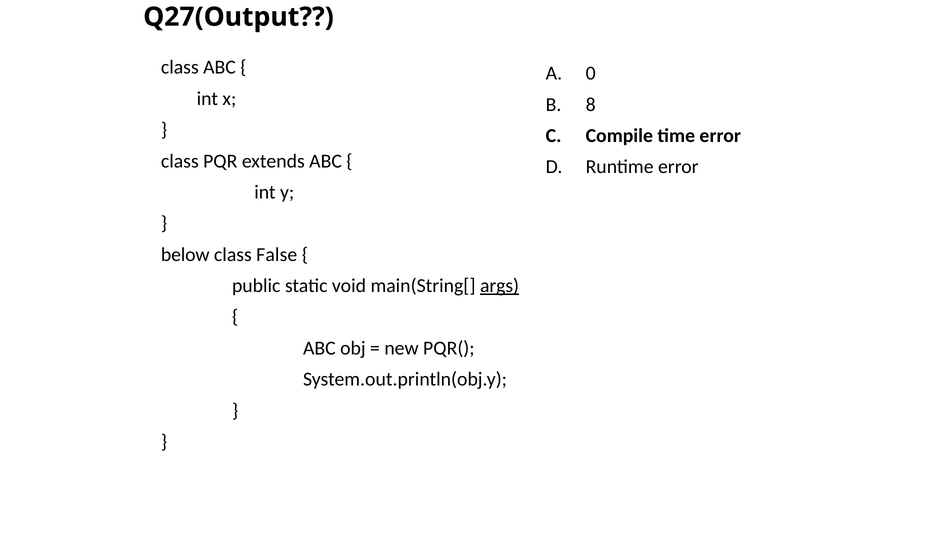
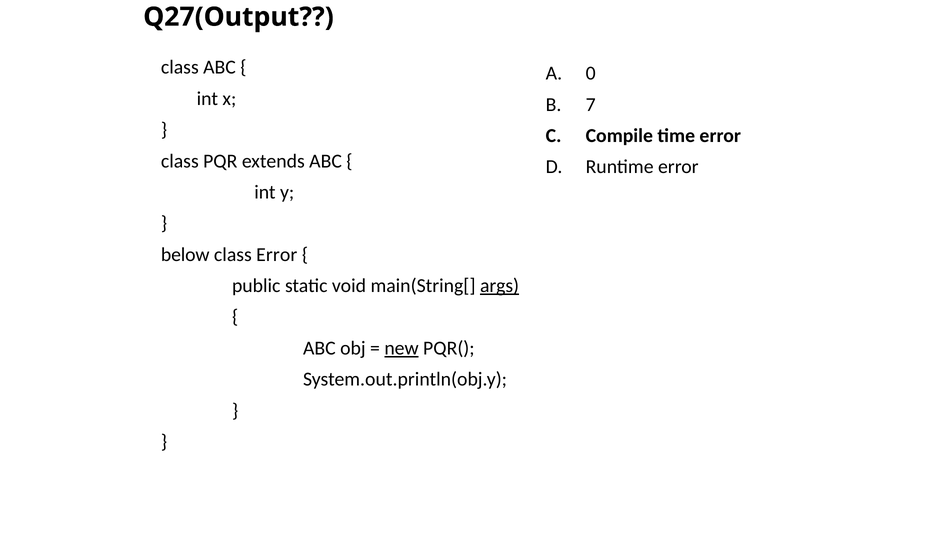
8: 8 -> 7
class False: False -> Error
new underline: none -> present
